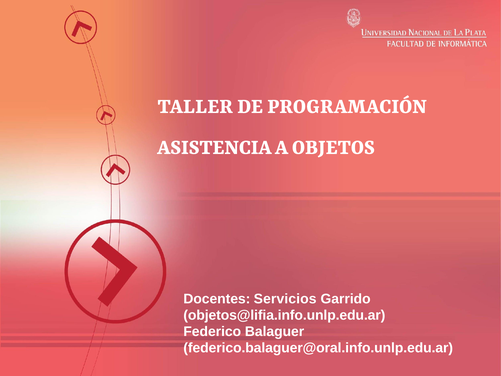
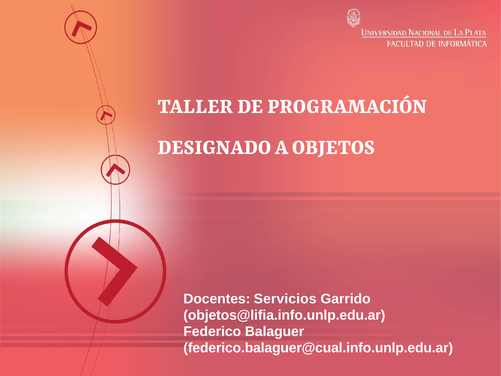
ASISTENCIA: ASISTENCIA -> DESIGNADO
federico.balaguer@oral.info.unlp.edu.ar: federico.balaguer@oral.info.unlp.edu.ar -> federico.balaguer@cual.info.unlp.edu.ar
